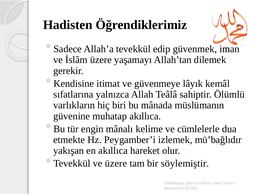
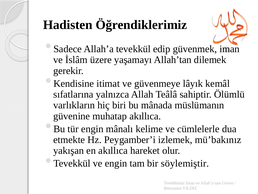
mü’bağlıdır: mü’bağlıdır -> mü’bakınız
ve üzere: üzere -> engin
